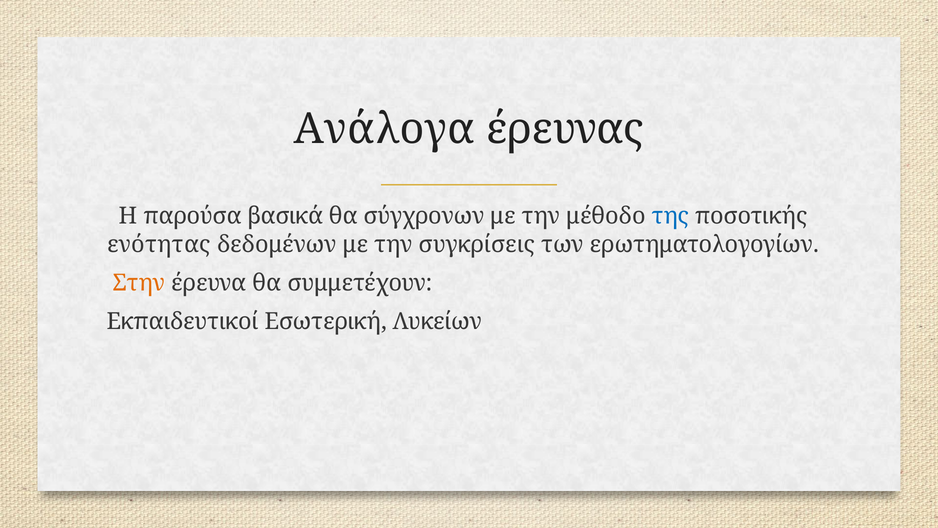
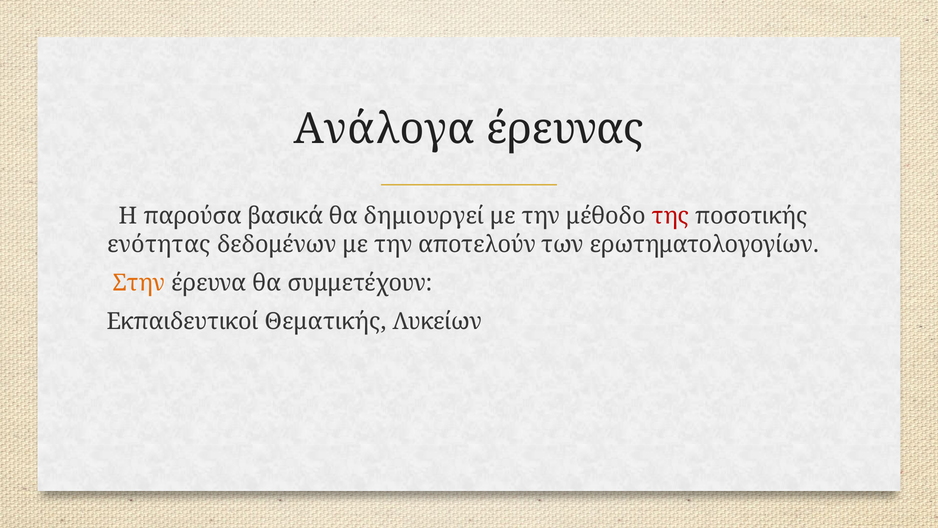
σύγχρονων: σύγχρονων -> δημιουργεί
της colour: blue -> red
συγκρίσεις: συγκρίσεις -> αποτελούν
Εσωτερική: Εσωτερική -> Θεματικής
